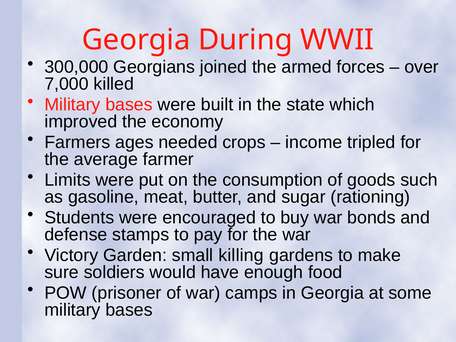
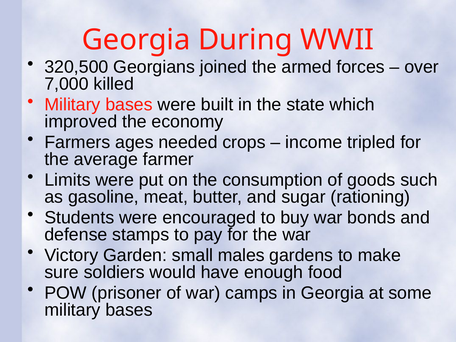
300,000: 300,000 -> 320,500
killing: killing -> males
